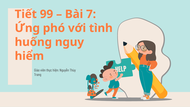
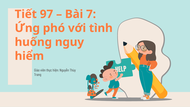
99: 99 -> 97
